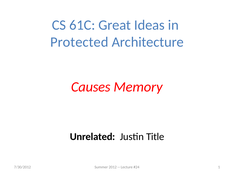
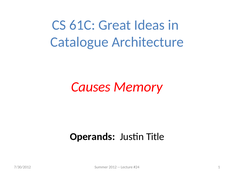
Protected: Protected -> Catalogue
Unrelated: Unrelated -> Operands
